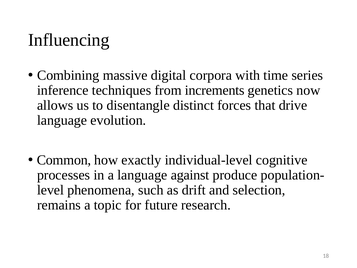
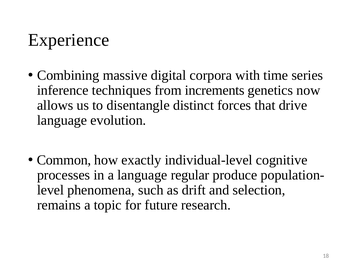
Influencing: Influencing -> Experience
against: against -> regular
